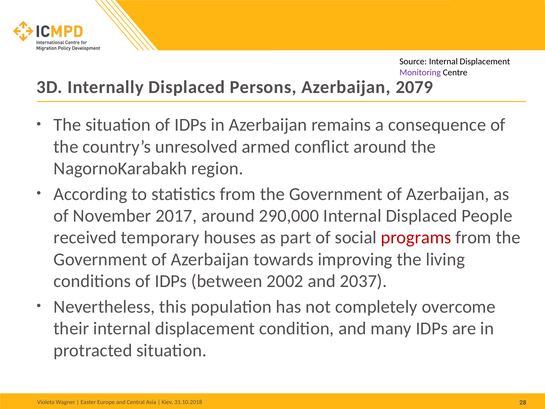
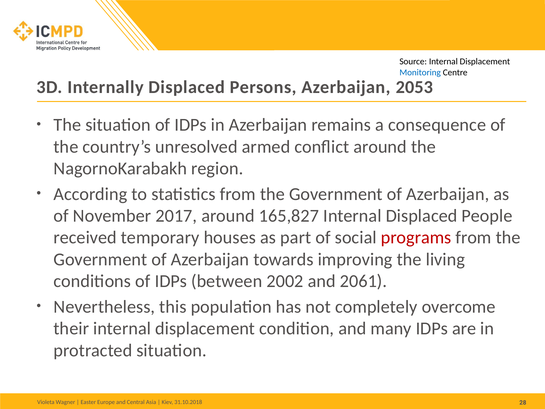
Monitoring colour: purple -> blue
2079: 2079 -> 2053
290,000: 290,000 -> 165,827
2037: 2037 -> 2061
